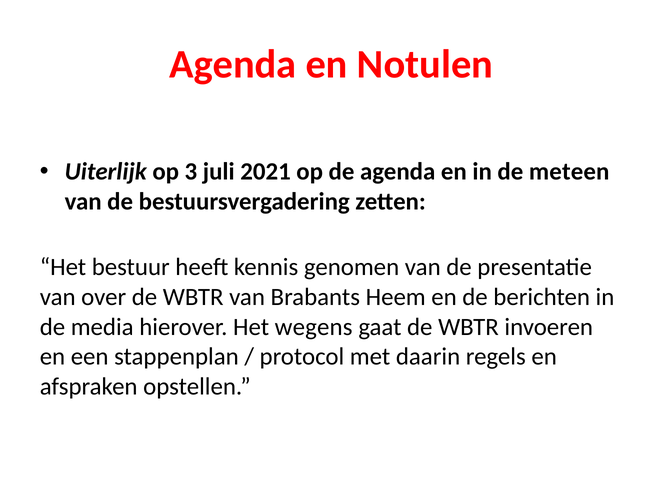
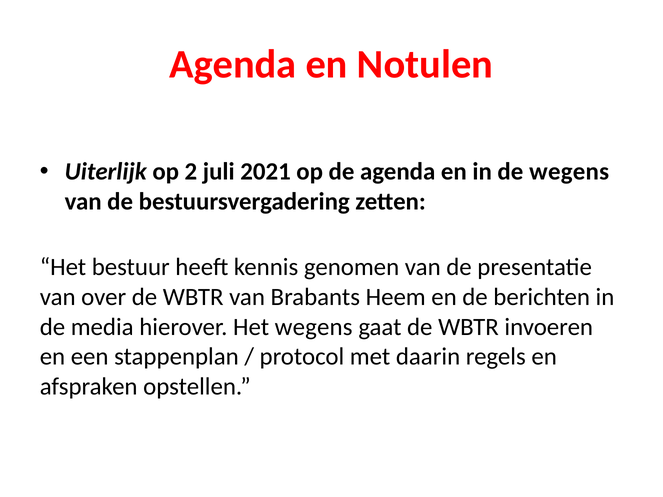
3: 3 -> 2
de meteen: meteen -> wegens
